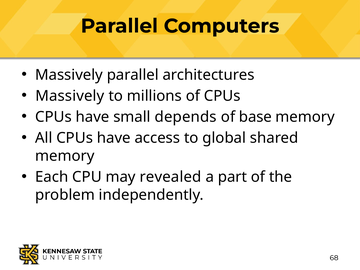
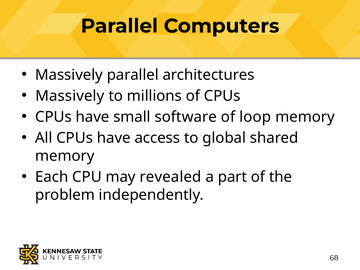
depends: depends -> software
base: base -> loop
